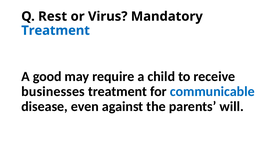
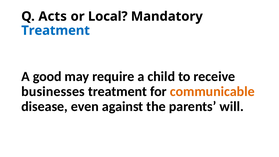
Rest: Rest -> Acts
Virus: Virus -> Local
communicable colour: blue -> orange
